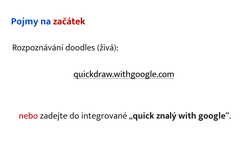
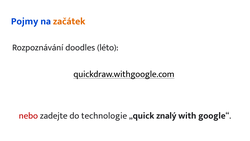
začátek colour: red -> orange
živá: živá -> léto
integrované: integrované -> technologie
